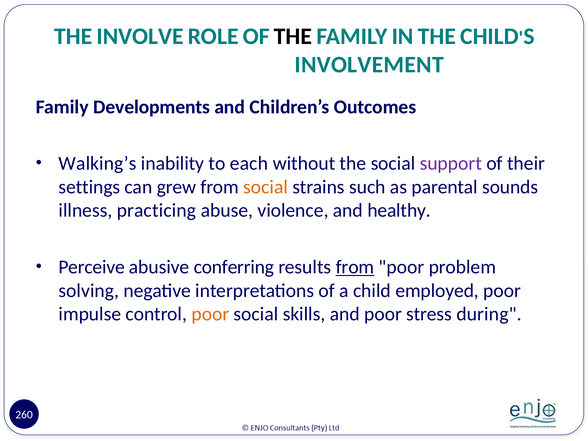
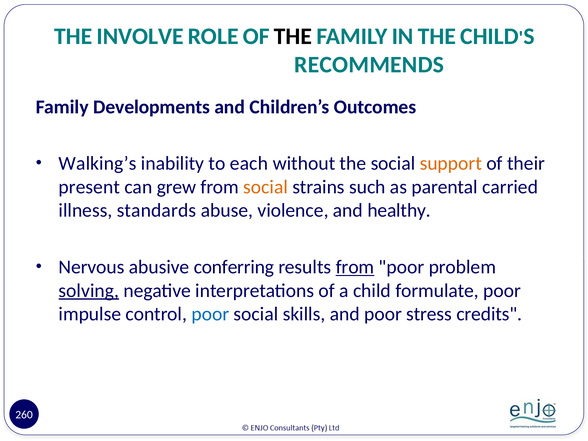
INVOLVEMENT: INVOLVEMENT -> RECOMMENDS
support colour: purple -> orange
settings: settings -> present
sounds: sounds -> carried
practicing: practicing -> standards
Perceive: Perceive -> Nervous
solving underline: none -> present
employed: employed -> formulate
poor at (210, 314) colour: orange -> blue
during: during -> credits
